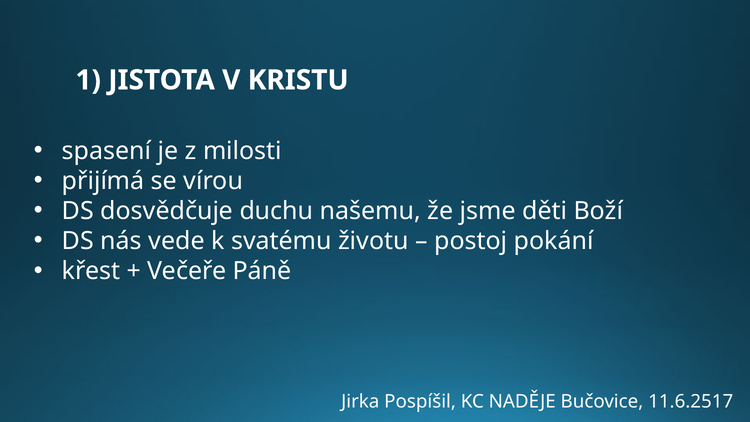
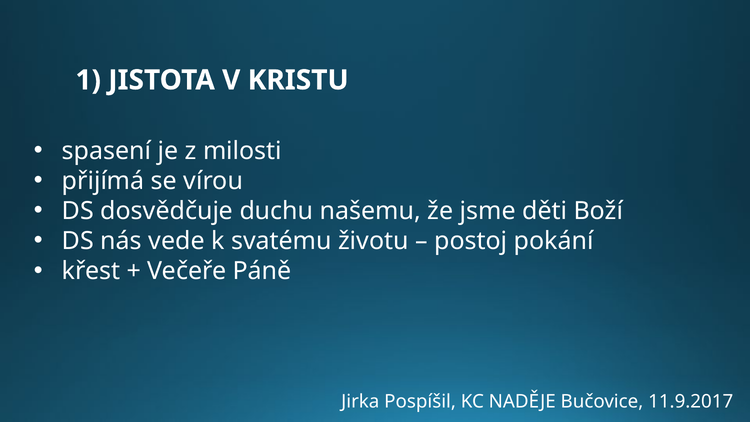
11.6.2517: 11.6.2517 -> 11.9.2017
